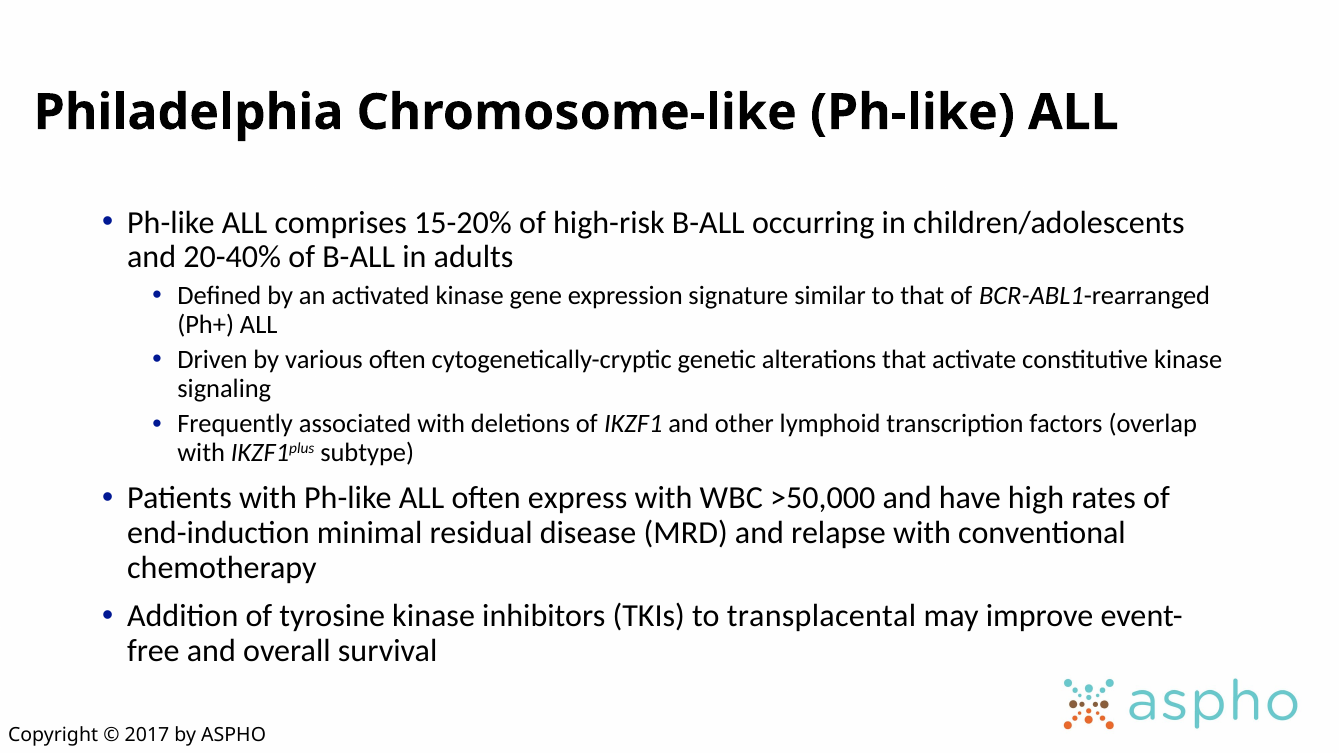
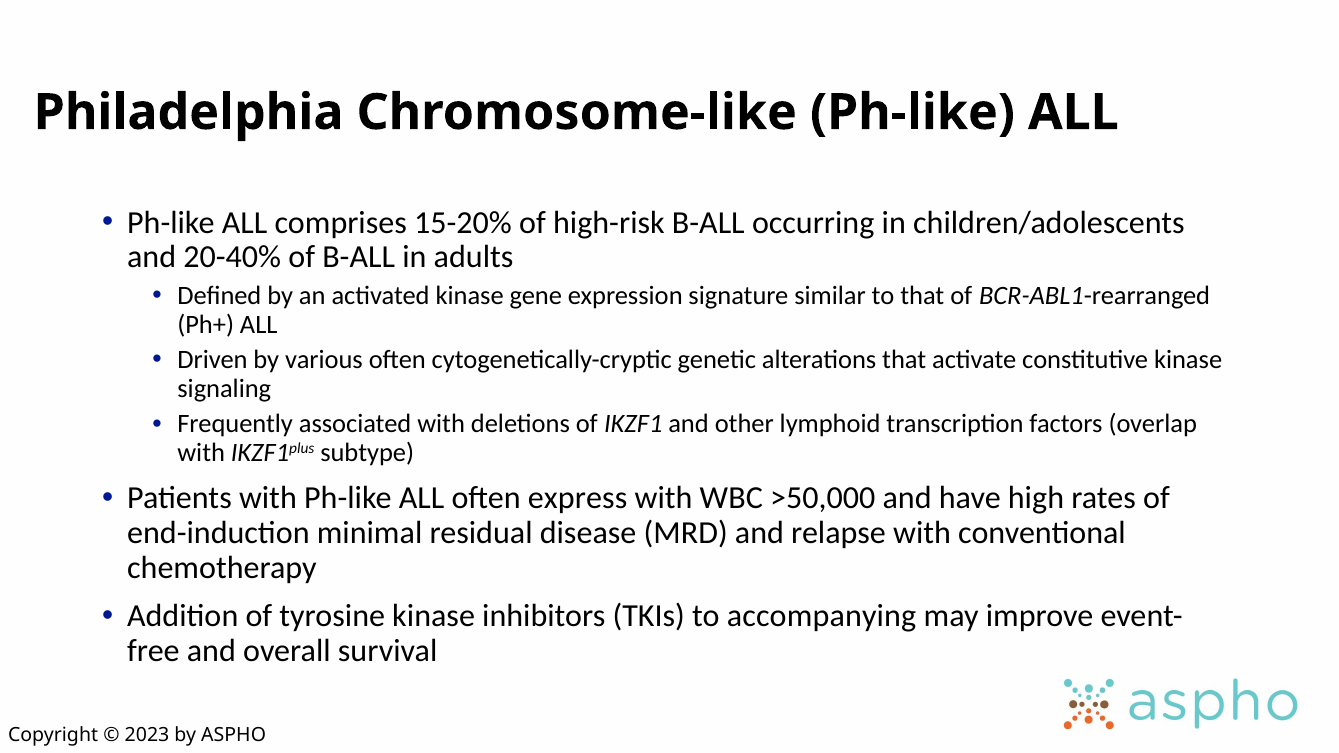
transplacental: transplacental -> accompanying
2017: 2017 -> 2023
